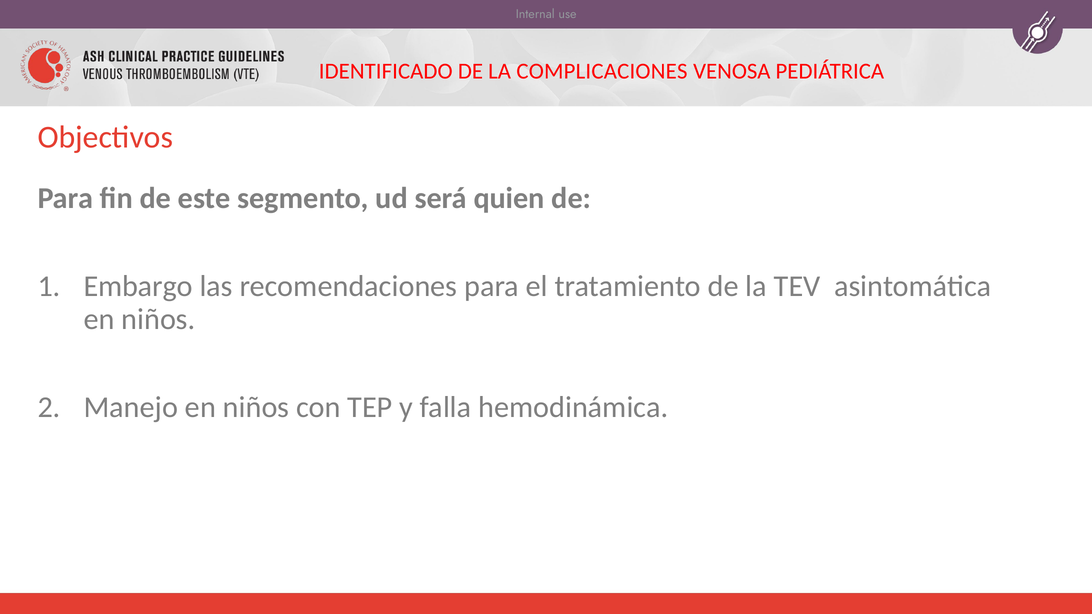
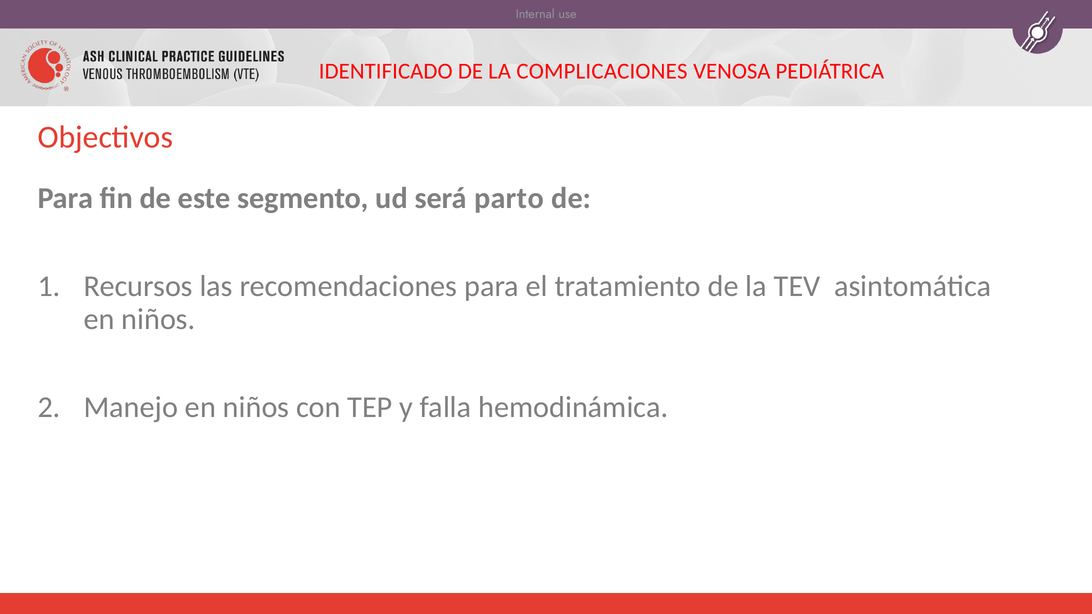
quien: quien -> parto
Embargo: Embargo -> Recursos
